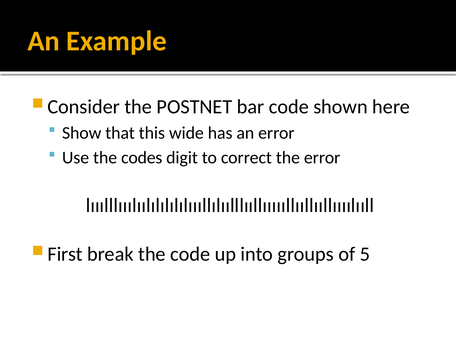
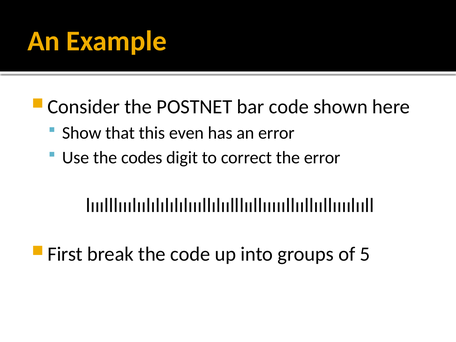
wide: wide -> even
